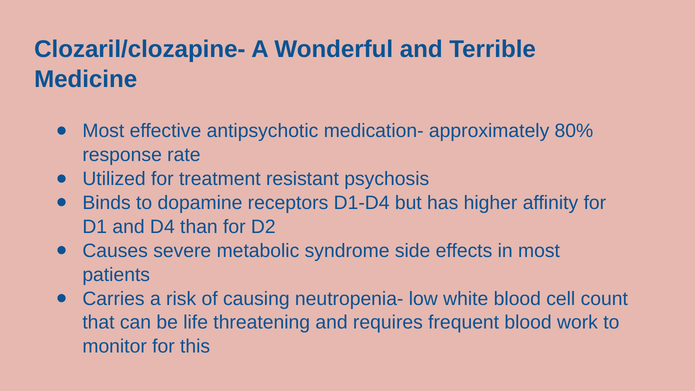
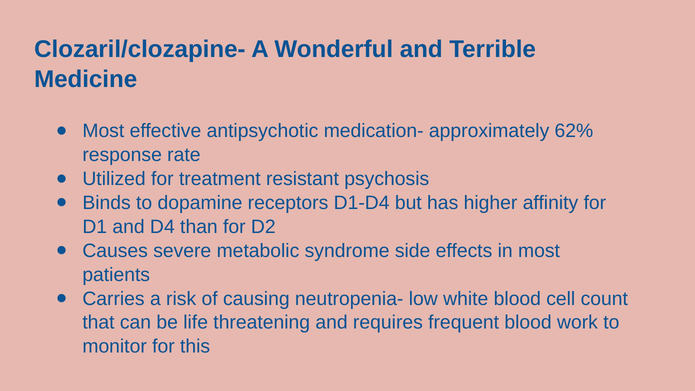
80%: 80% -> 62%
